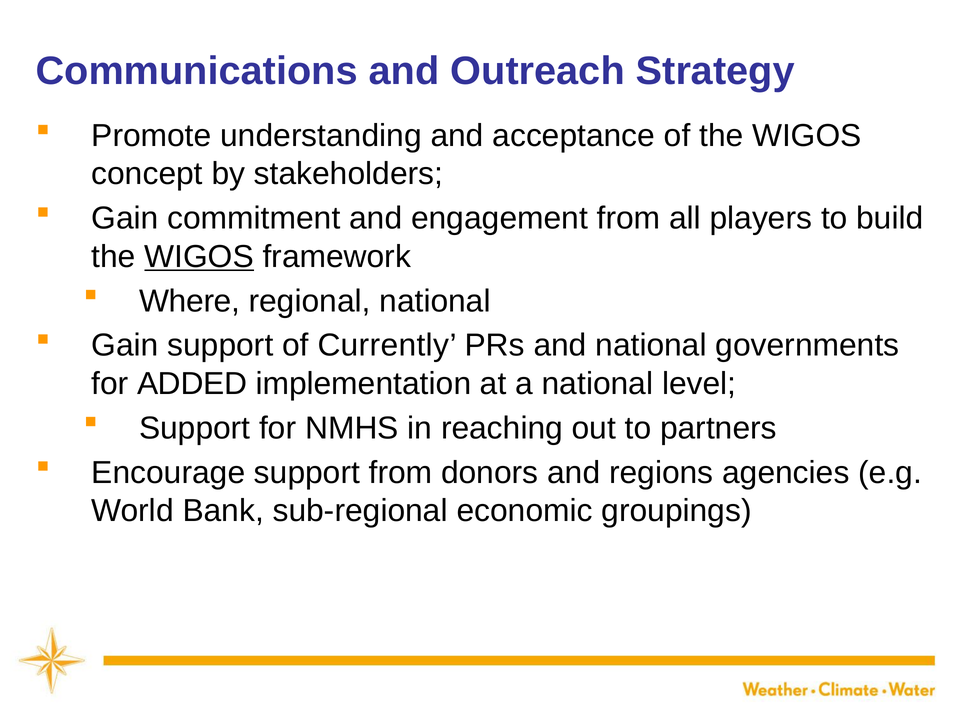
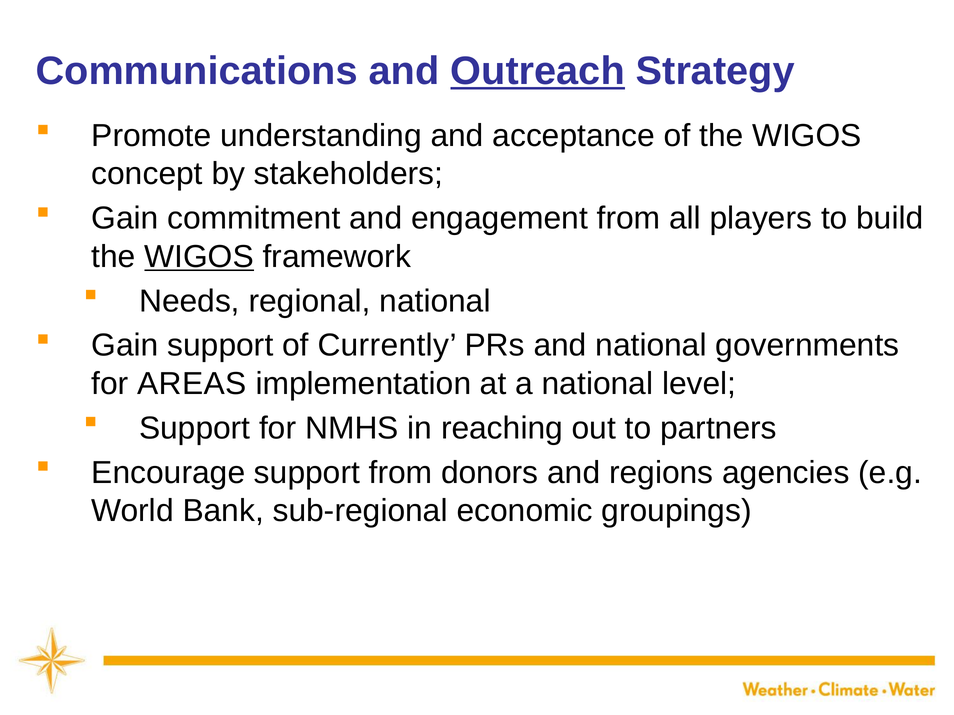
Outreach underline: none -> present
Where: Where -> Needs
ADDED: ADDED -> AREAS
